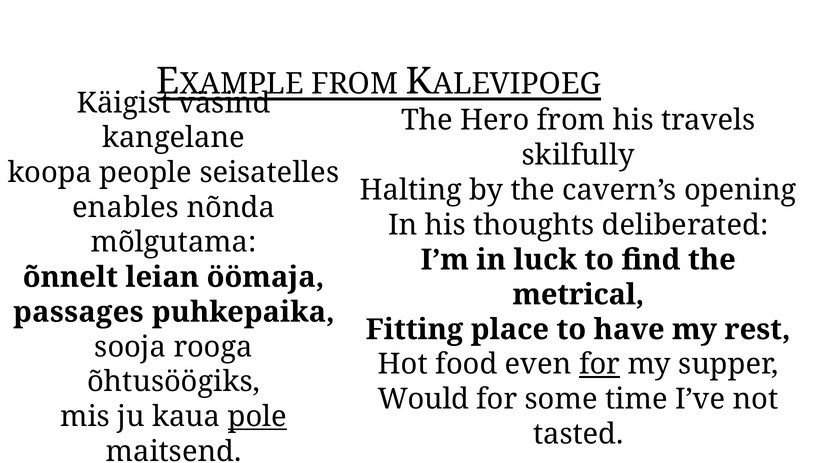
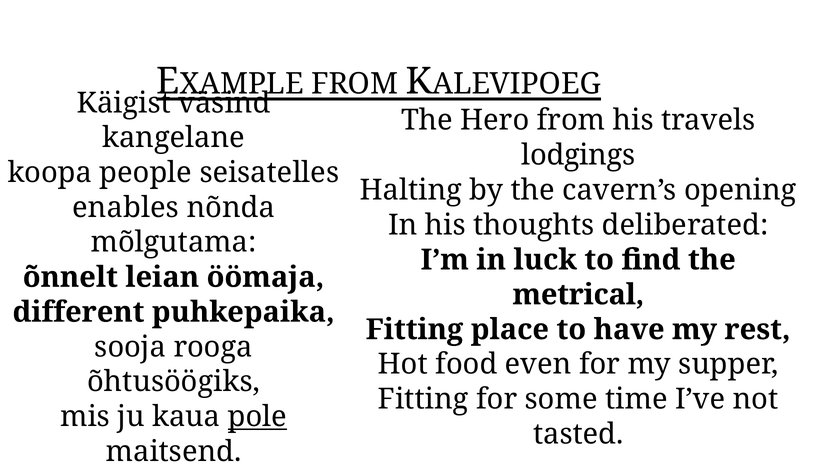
skilfully: skilfully -> lodgings
passages: passages -> different
for at (600, 365) underline: present -> none
Would at (423, 400): Would -> Fitting
